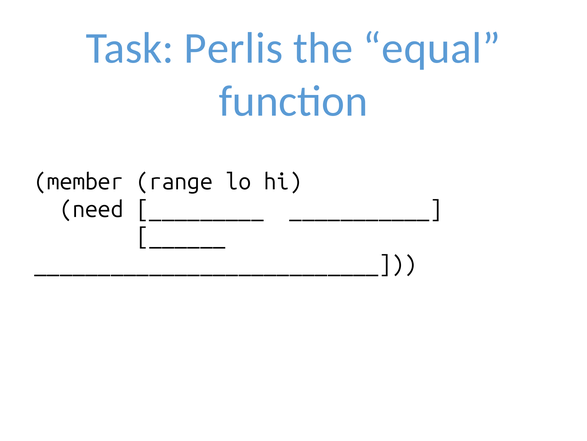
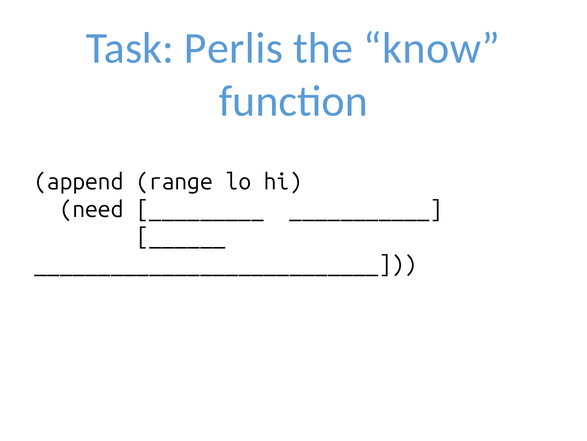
equal: equal -> know
member: member -> append
